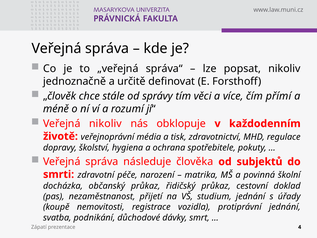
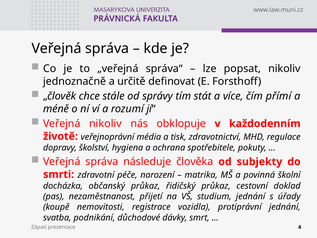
věci: věci -> stát
subjektů: subjektů -> subjekty
